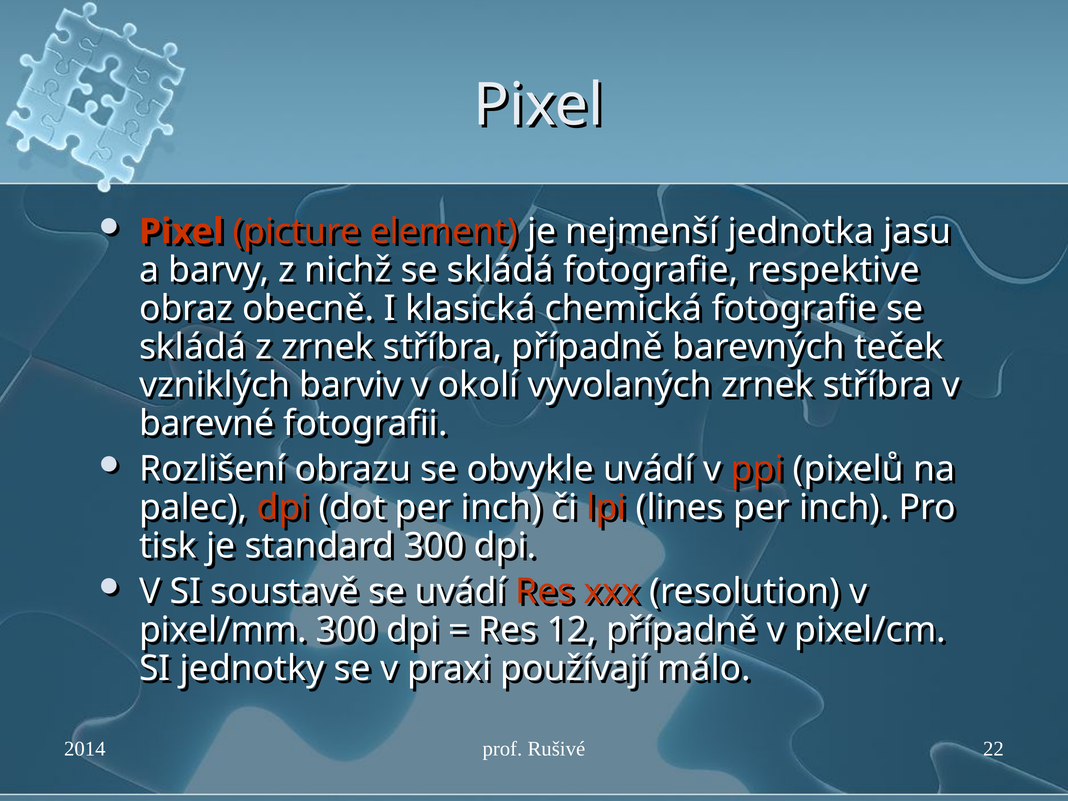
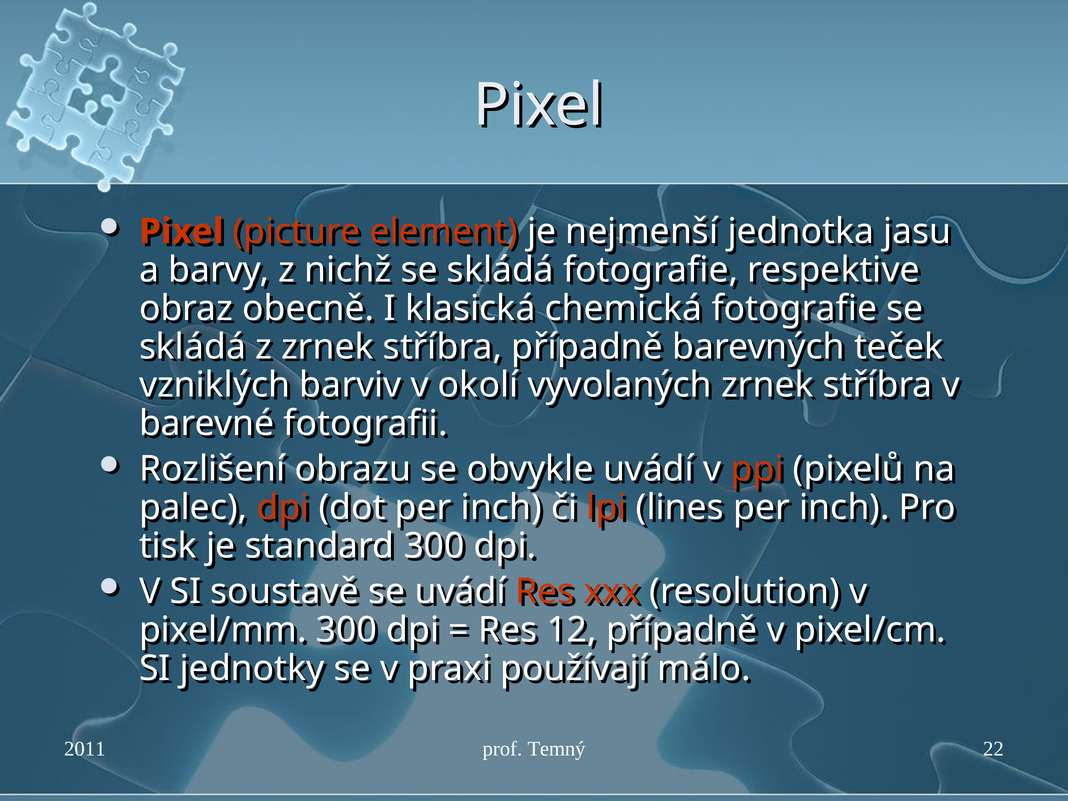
2014: 2014 -> 2011
Rušivé: Rušivé -> Temný
